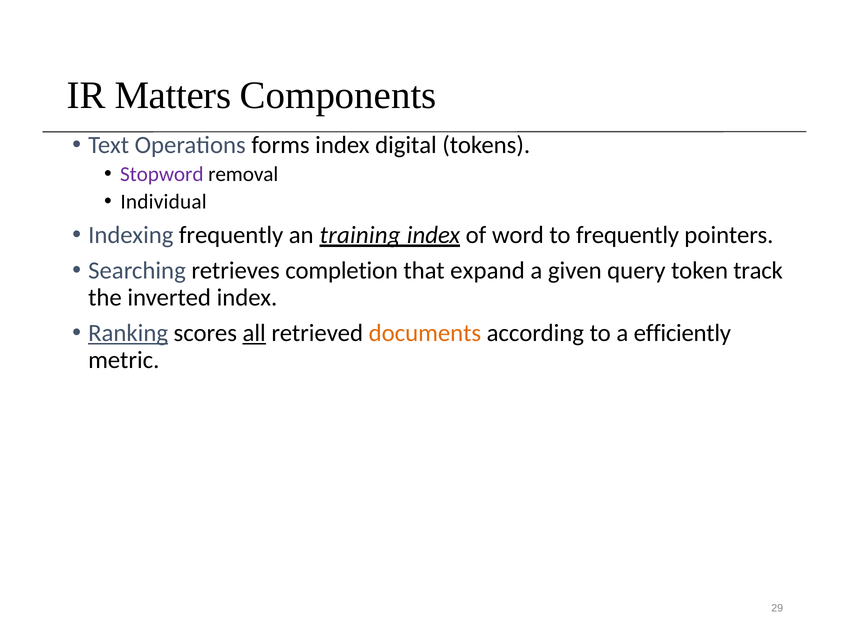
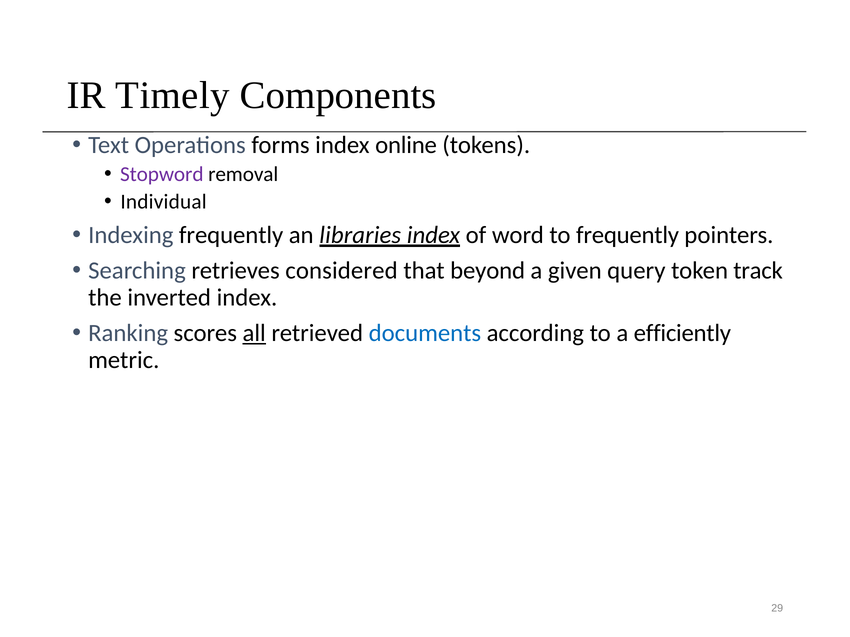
Matters: Matters -> Timely
digital: digital -> online
training: training -> libraries
completion: completion -> considered
expand: expand -> beyond
Ranking underline: present -> none
documents colour: orange -> blue
